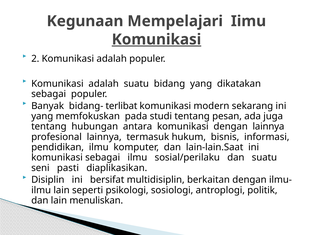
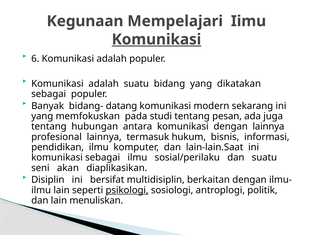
2: 2 -> 6
terlibat: terlibat -> datang
pasti: pasti -> akan
psikologi underline: none -> present
